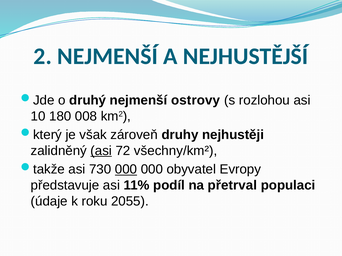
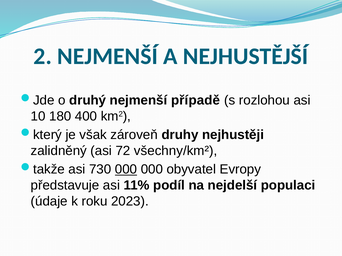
ostrovy: ostrovy -> případě
008: 008 -> 400
asi at (101, 151) underline: present -> none
přetrval: přetrval -> nejdelší
2055: 2055 -> 2023
